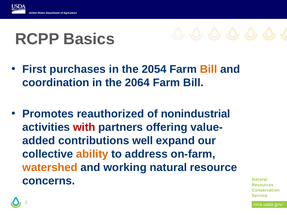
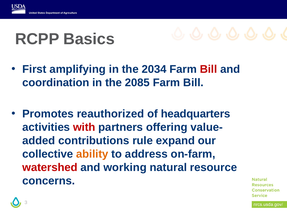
purchases: purchases -> amplifying
2054: 2054 -> 2034
Bill at (209, 69) colour: orange -> red
2064: 2064 -> 2085
nonindustrial: nonindustrial -> headquarters
well: well -> rule
watershed colour: orange -> red
